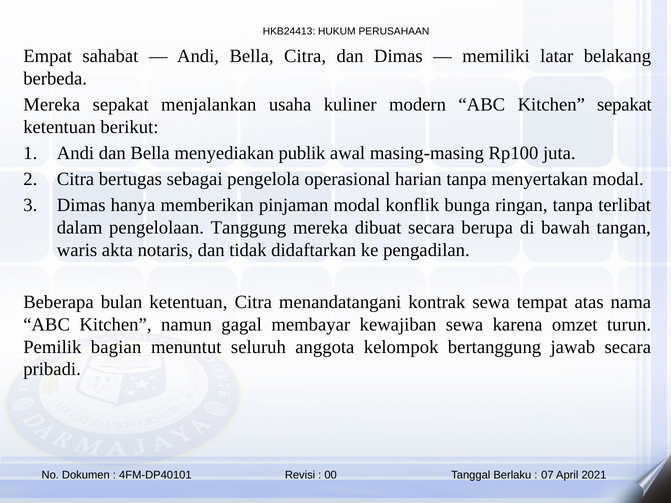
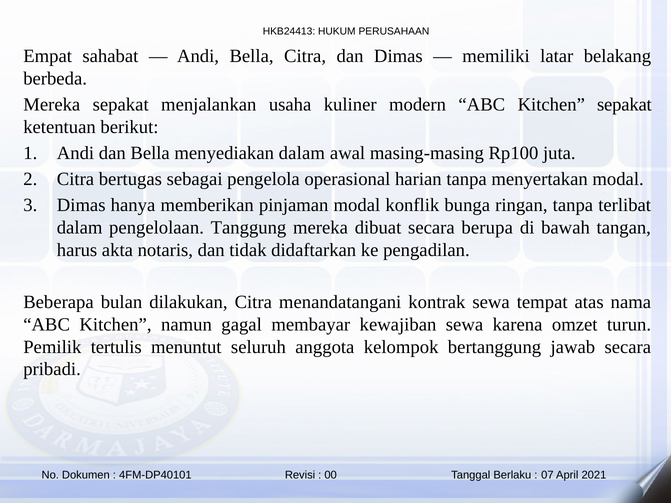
menyediakan publik: publik -> dalam
waris: waris -> harus
bulan ketentuan: ketentuan -> dilakukan
bagian: bagian -> tertulis
